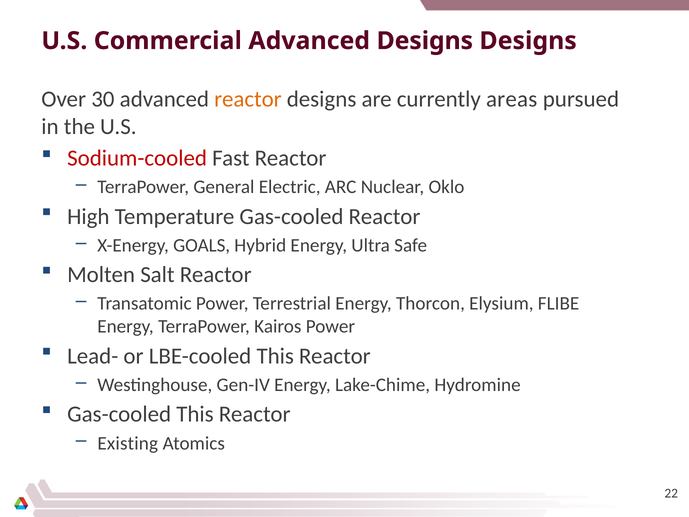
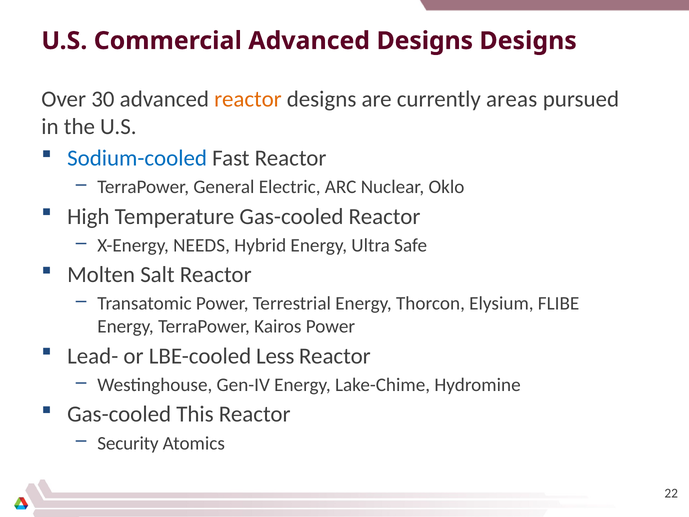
Sodium-cooled colour: red -> blue
GOALS: GOALS -> NEEDS
LBE-cooled This: This -> Less
Existing: Existing -> Security
